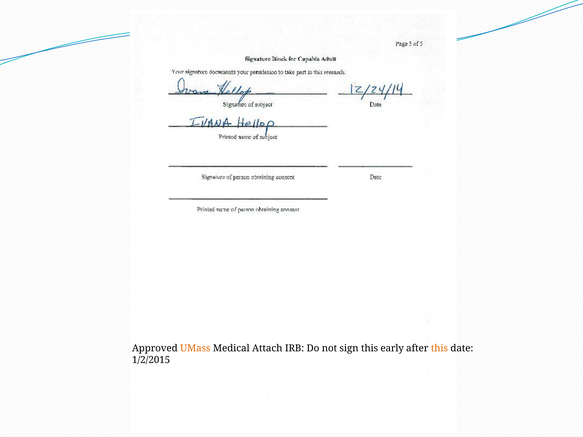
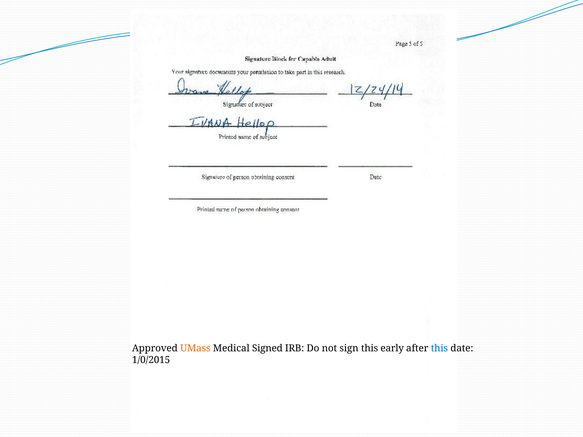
Attach: Attach -> Signed
this at (439, 349) colour: orange -> blue
1/2/2015: 1/2/2015 -> 1/0/2015
